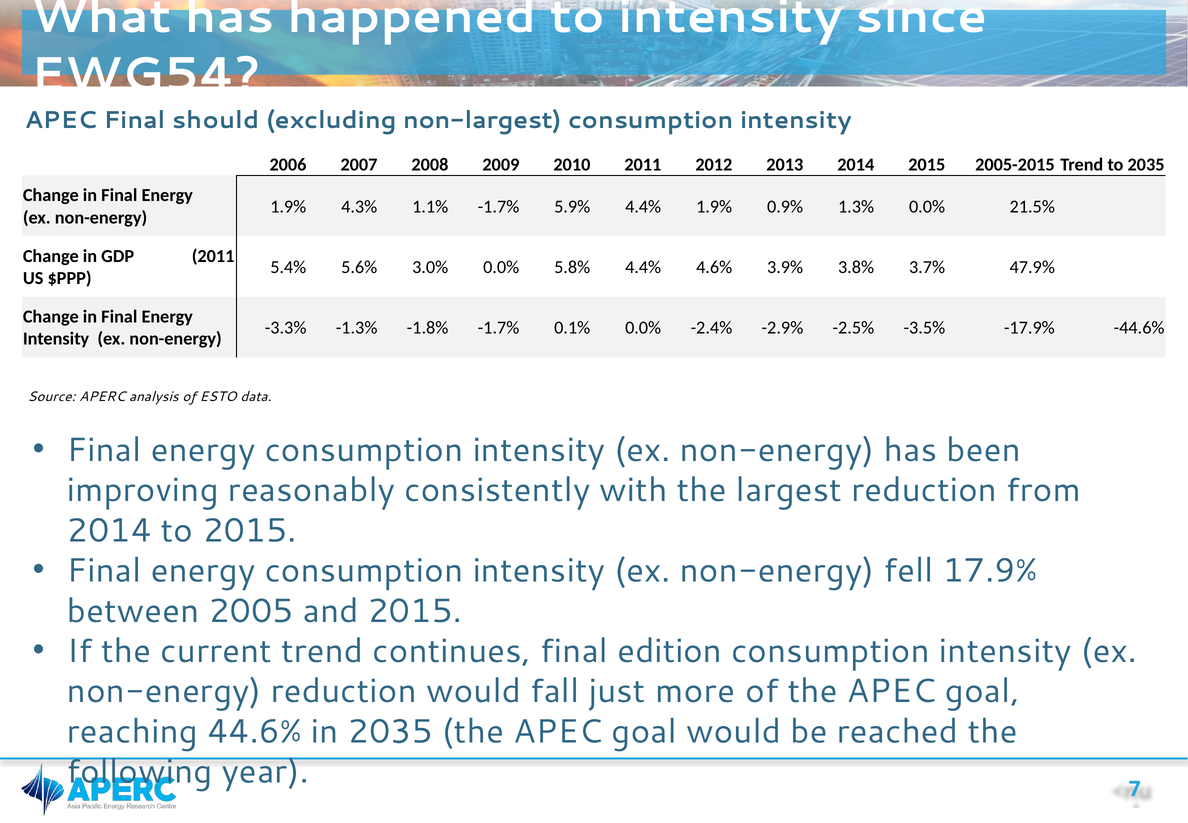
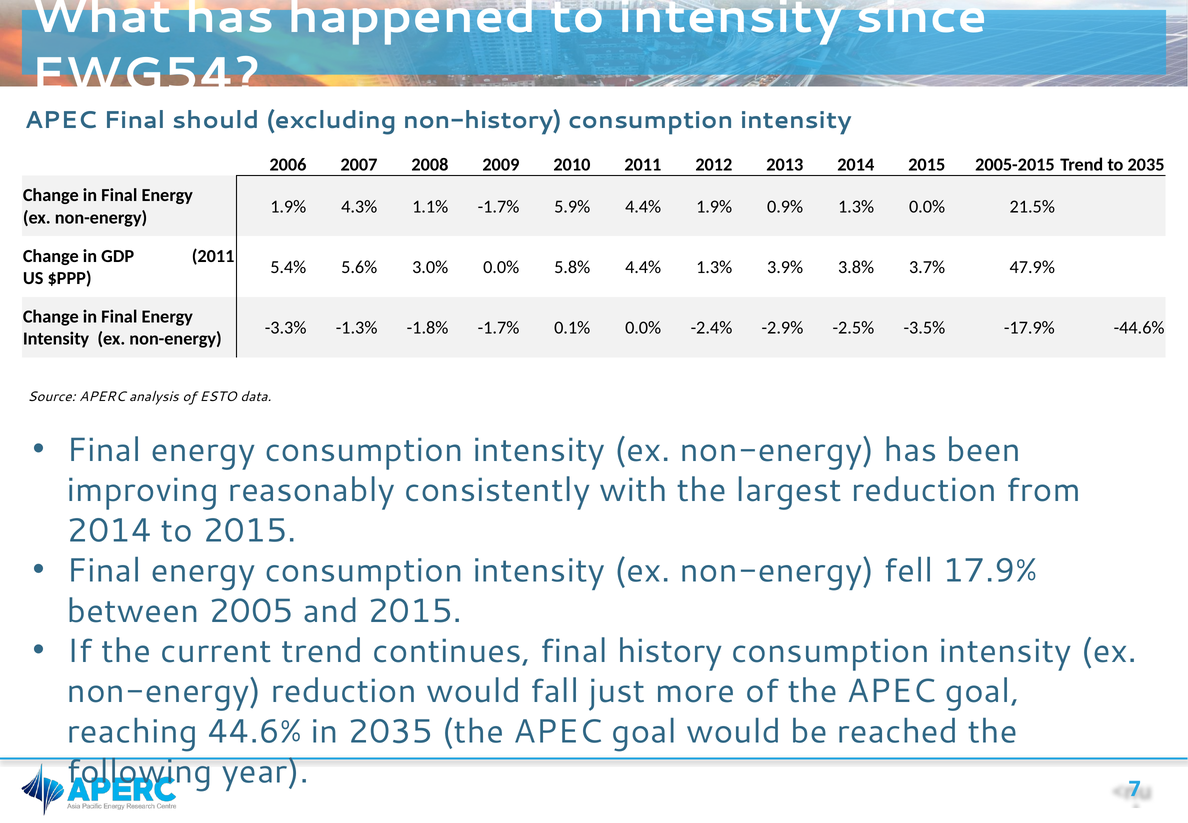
non-largest: non-largest -> non-history
4.4% 4.6%: 4.6% -> 1.3%
edition: edition -> history
